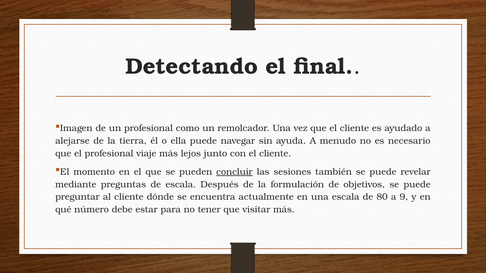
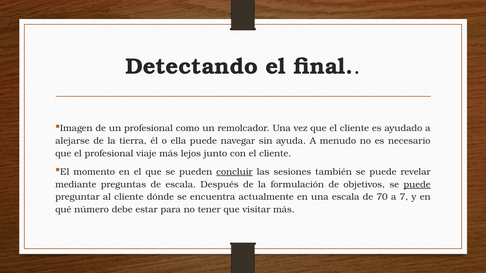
puede at (417, 185) underline: none -> present
80: 80 -> 70
9: 9 -> 7
